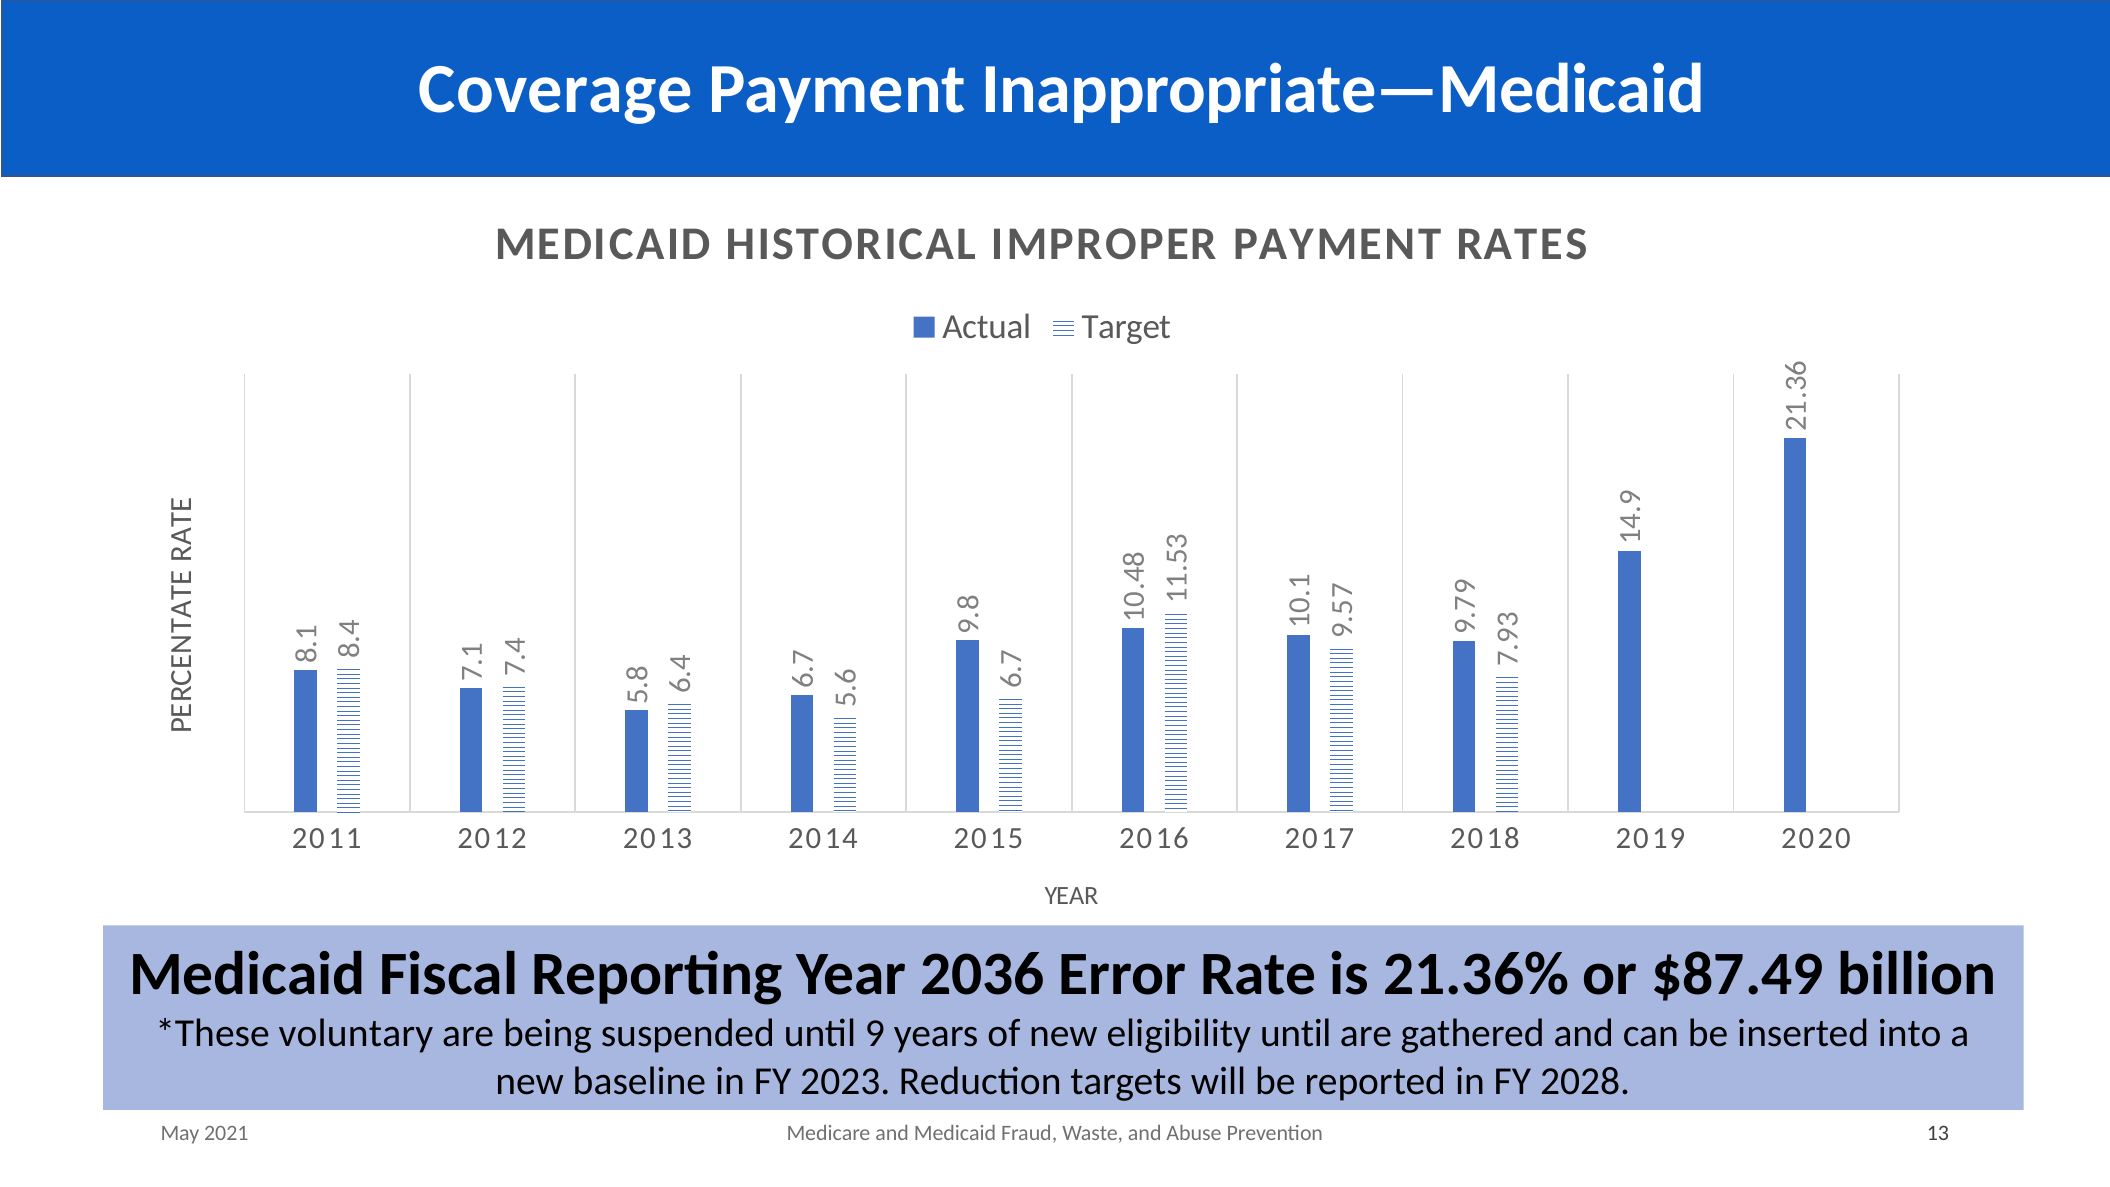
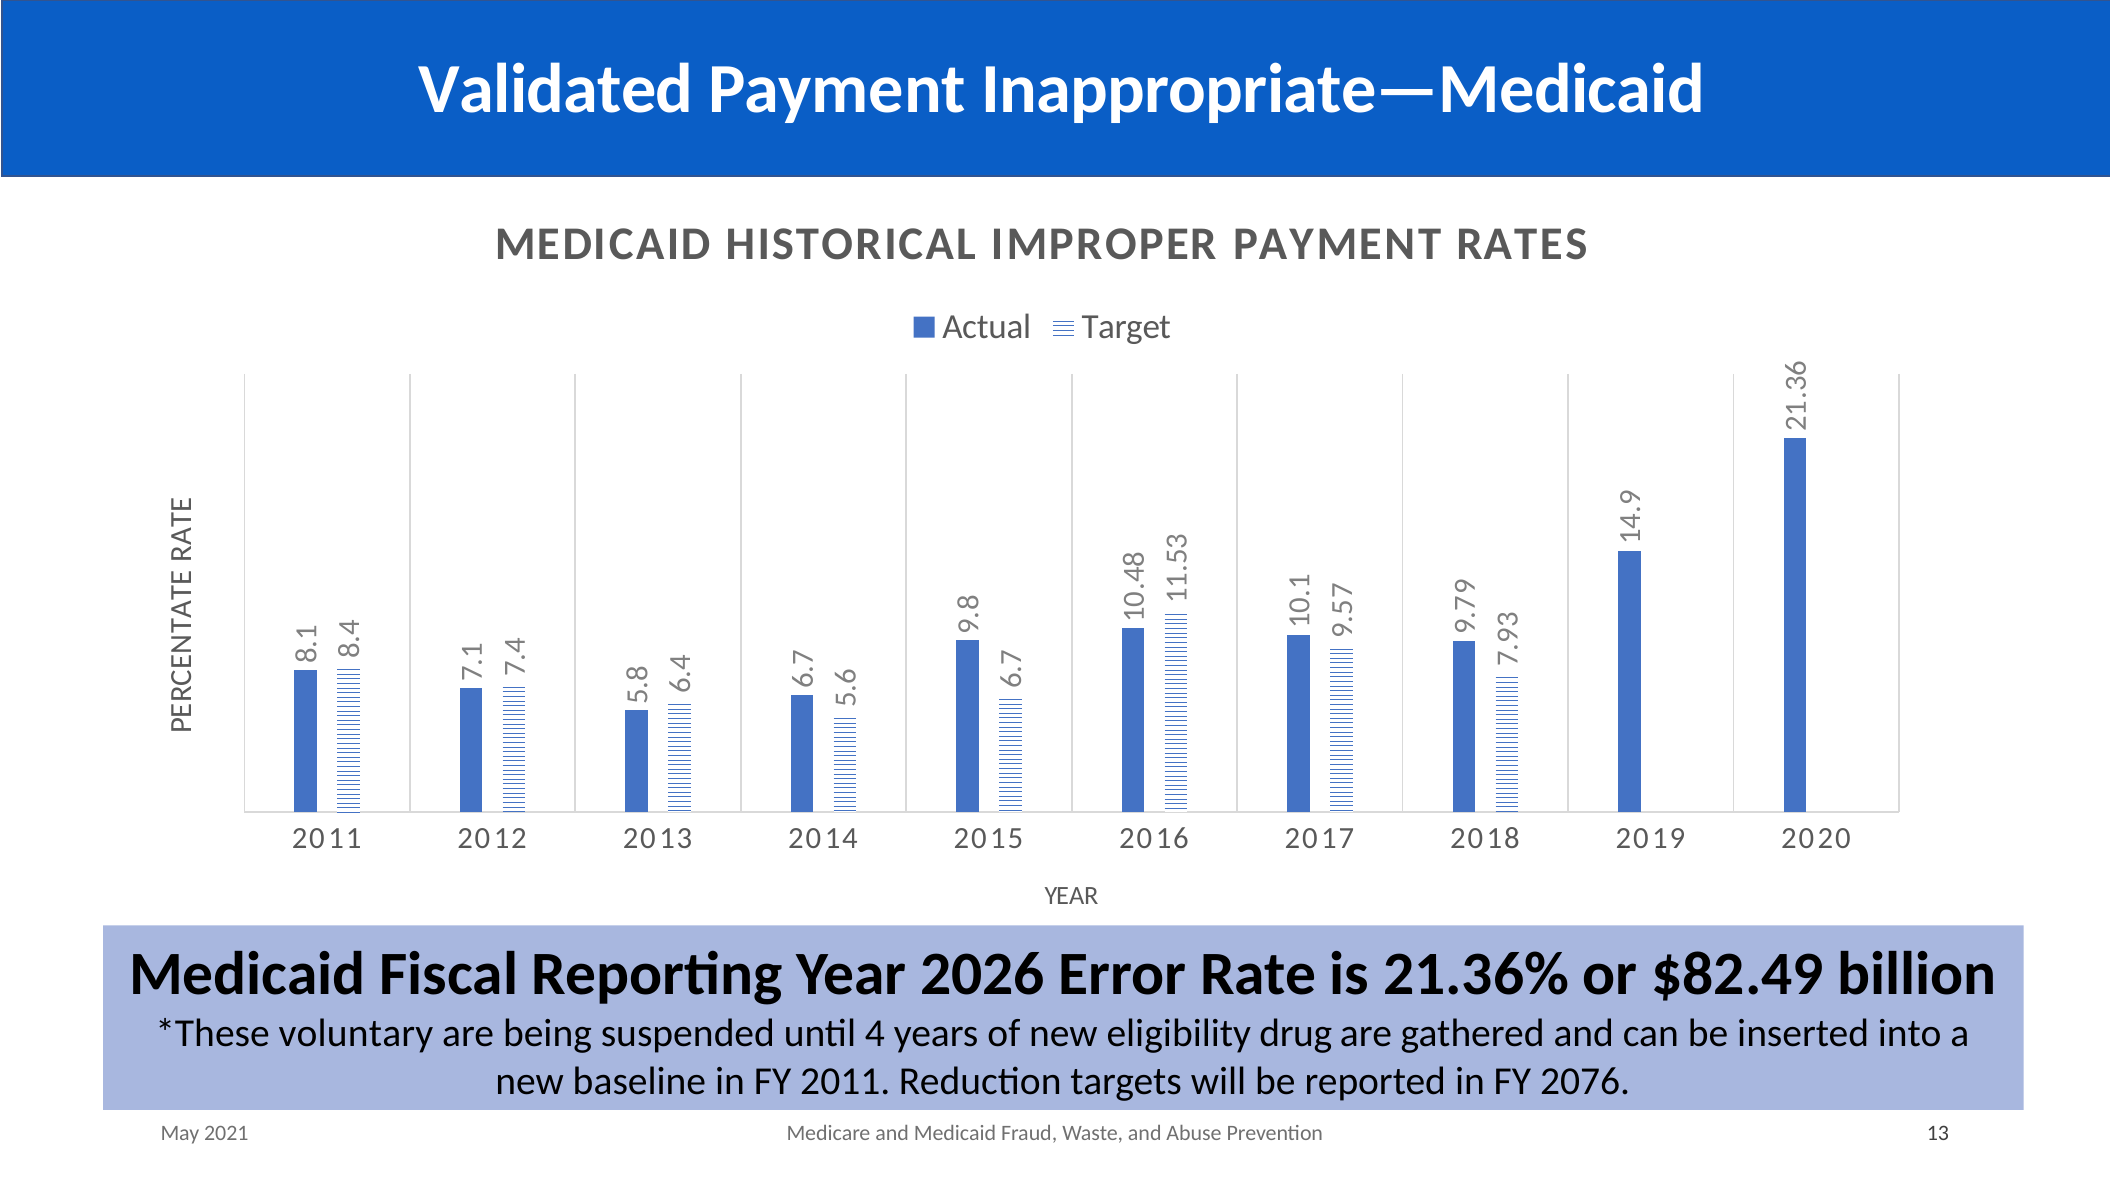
Coverage: Coverage -> Validated
2036: 2036 -> 2026
$87.49: $87.49 -> $82.49
until 9: 9 -> 4
eligibility until: until -> drug
FY 2023: 2023 -> 2011
2028: 2028 -> 2076
